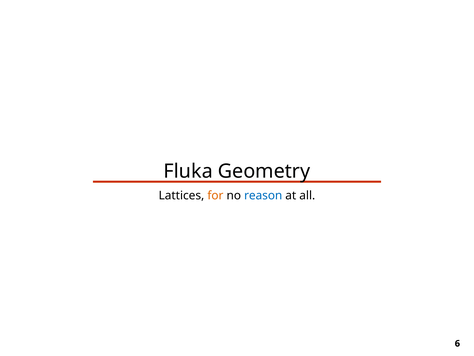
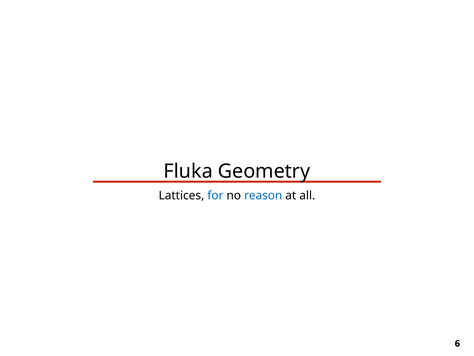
for colour: orange -> blue
